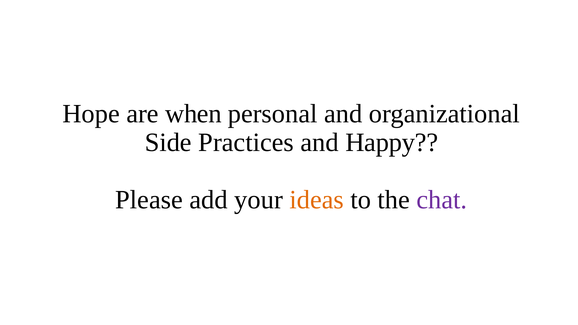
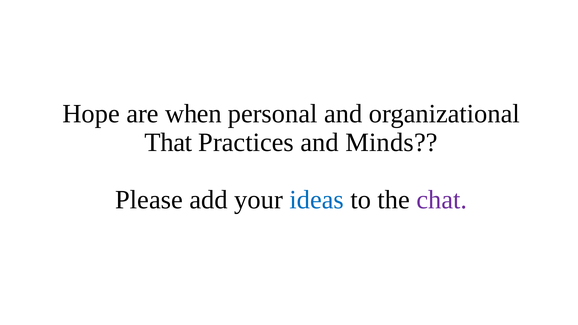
Side: Side -> That
Happy: Happy -> Minds
ideas colour: orange -> blue
